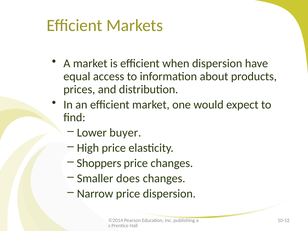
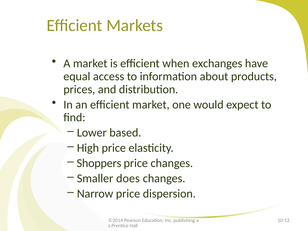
when dispersion: dispersion -> exchanges
buyer: buyer -> based
